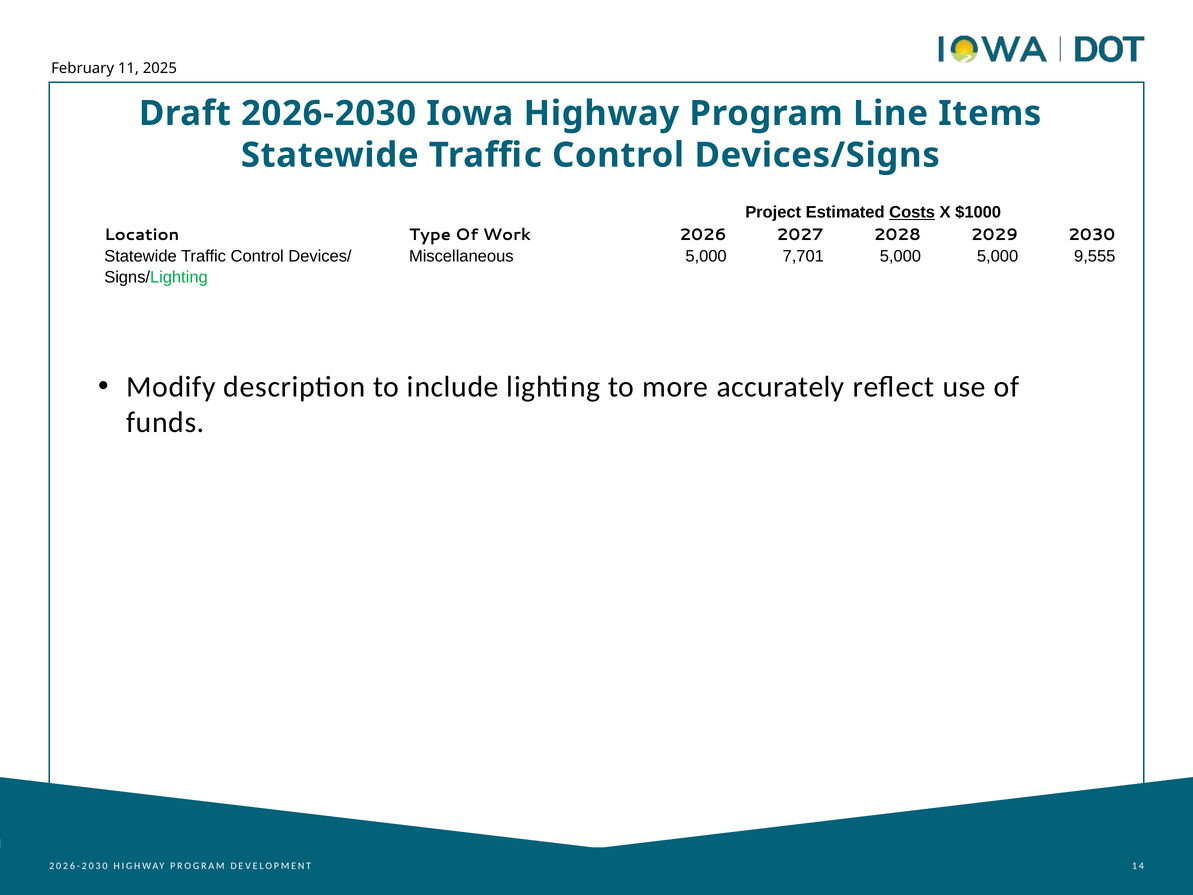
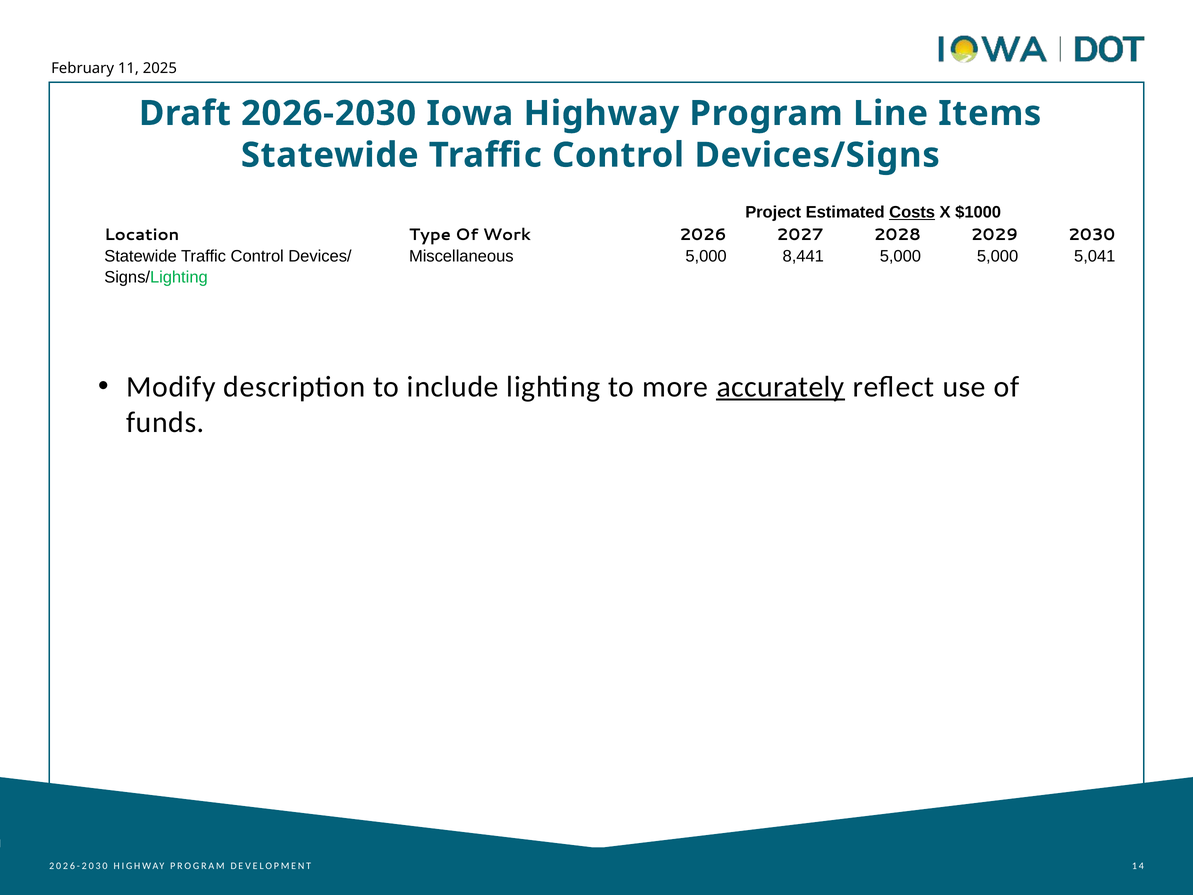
7,701: 7,701 -> 8,441
9,555: 9,555 -> 5,041
accurately underline: none -> present
